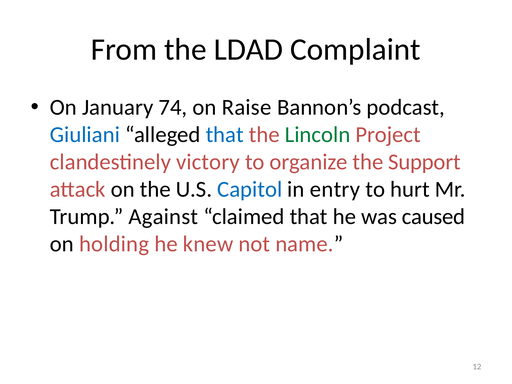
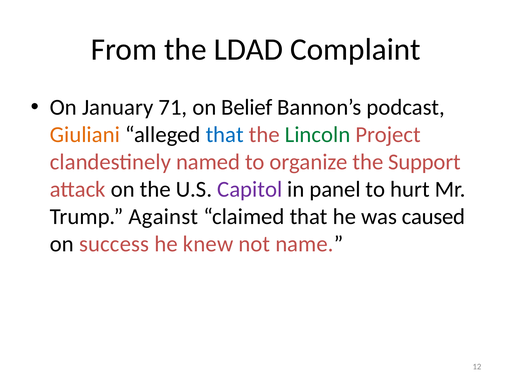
74: 74 -> 71
Raise: Raise -> Belief
Giuliani colour: blue -> orange
victory: victory -> named
Capitol colour: blue -> purple
entry: entry -> panel
holding: holding -> success
